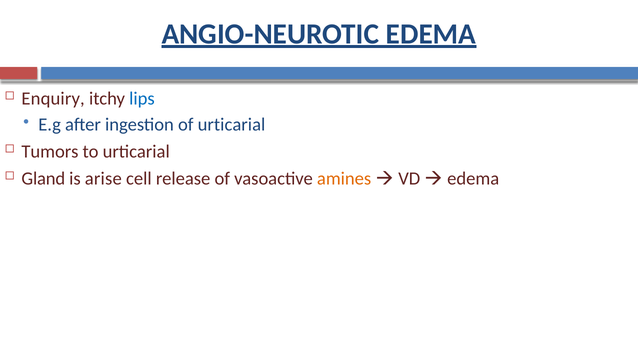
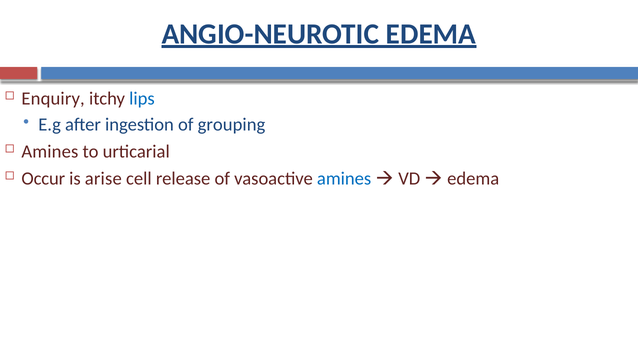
of urticarial: urticarial -> grouping
Tumors at (50, 152): Tumors -> Amines
Gland: Gland -> Occur
amines at (344, 179) colour: orange -> blue
